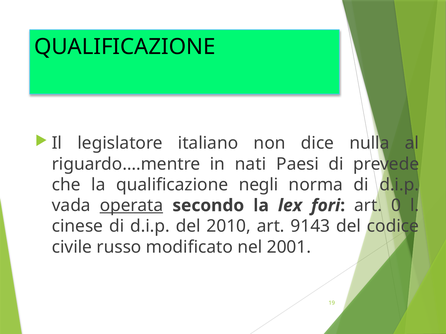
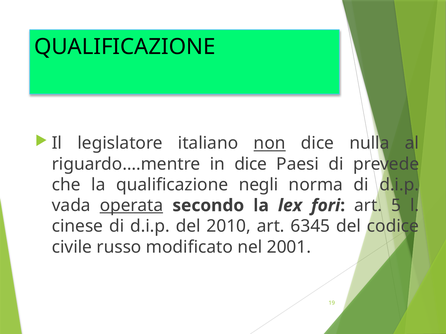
non underline: none -> present
in nati: nati -> dice
0: 0 -> 5
9143: 9143 -> 6345
